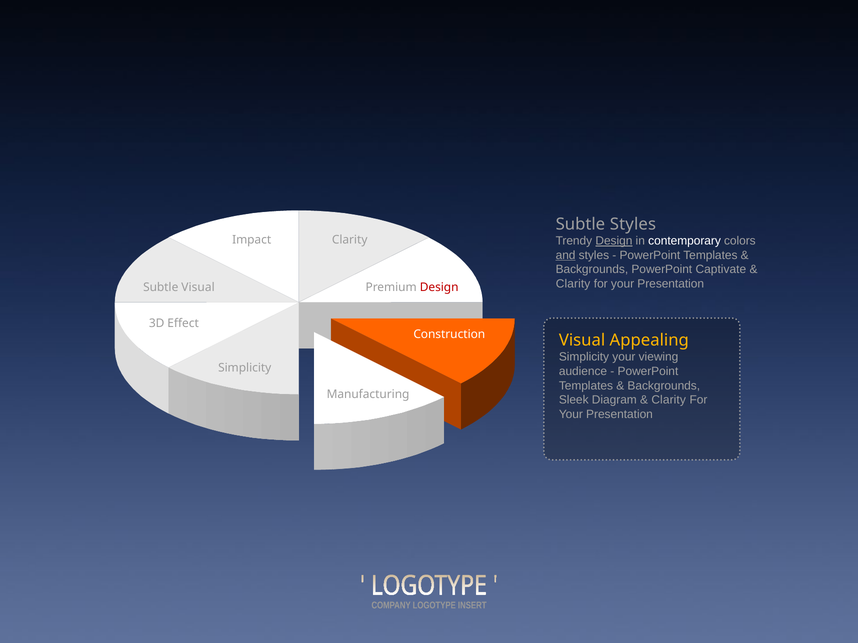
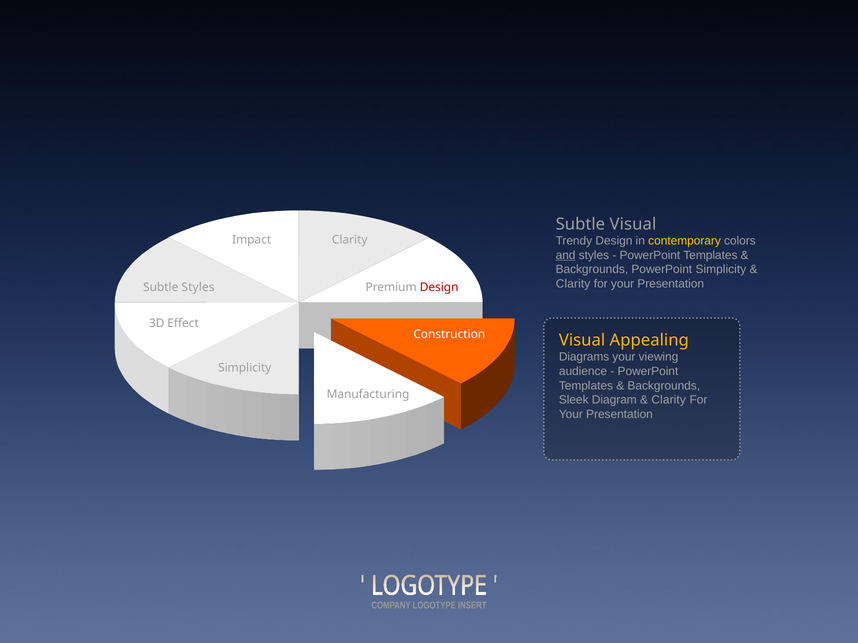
Subtle Styles: Styles -> Visual
Design at (614, 241) underline: present -> none
contemporary colour: white -> yellow
PowerPoint Captivate: Captivate -> Simplicity
Subtle Visual: Visual -> Styles
Simplicity at (584, 357): Simplicity -> Diagrams
